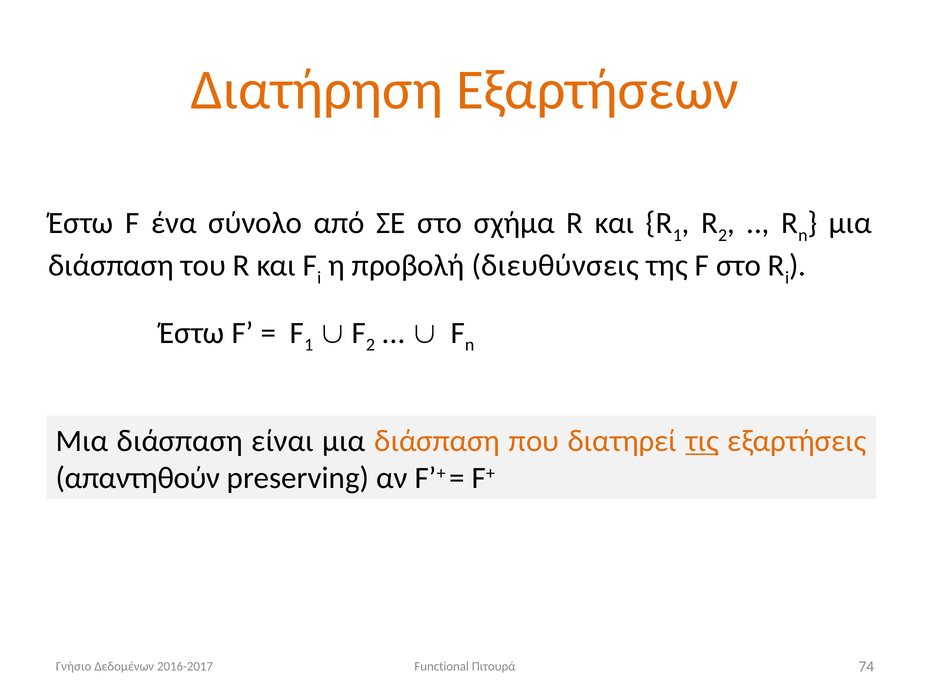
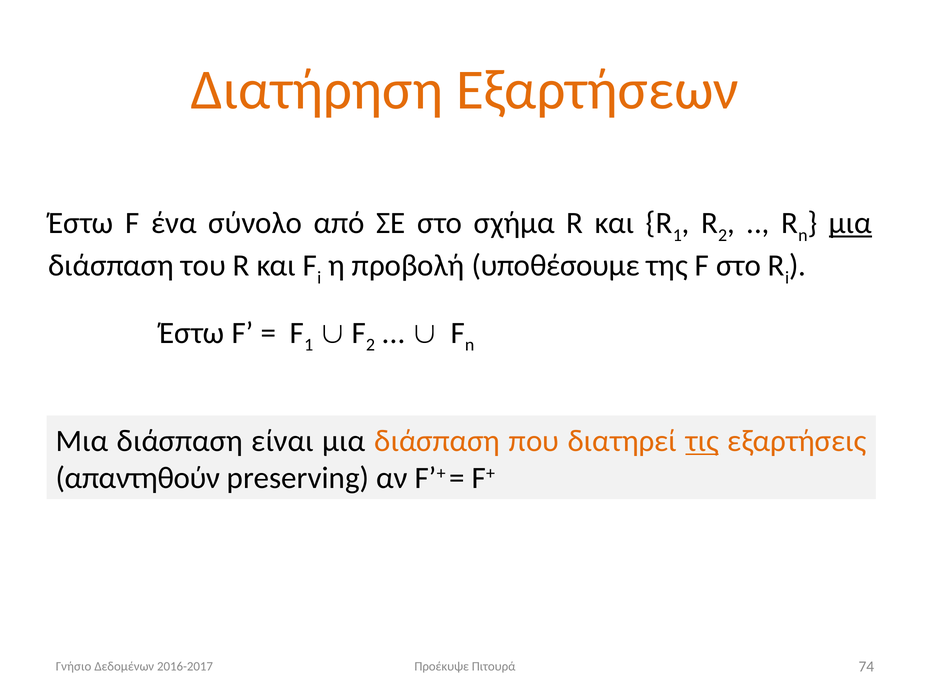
μια at (850, 223) underline: none -> present
διευθύνσεις: διευθύνσεις -> υποθέσουμε
Functional: Functional -> Προέκυψε
